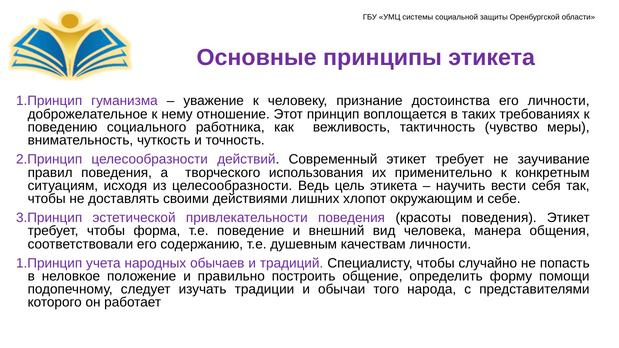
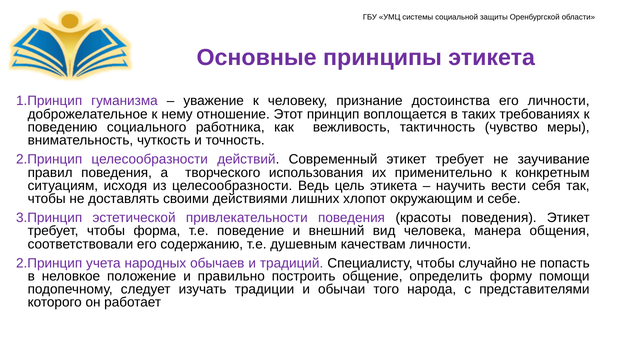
1.Принцип at (49, 263): 1.Принцип -> 2.Принцип
